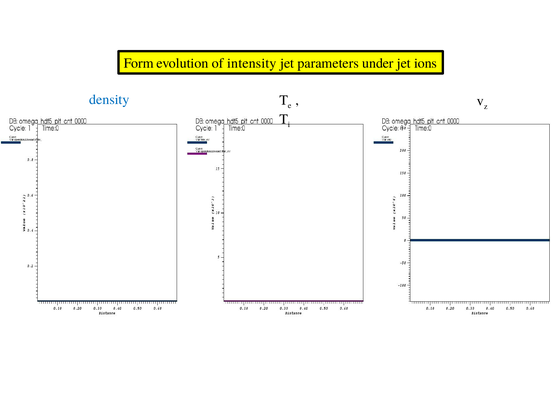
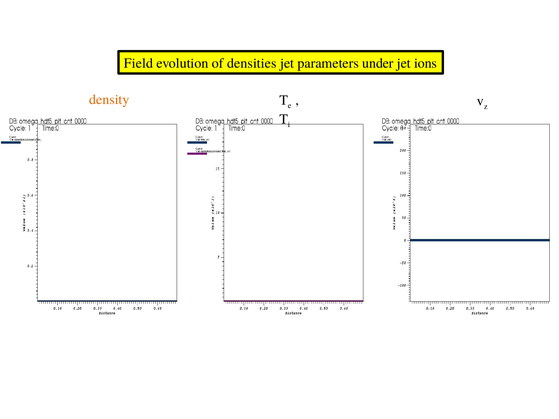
Form: Form -> Field
intensity: intensity -> densities
density colour: blue -> orange
